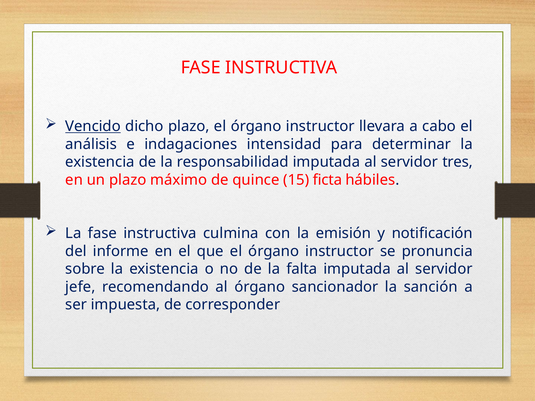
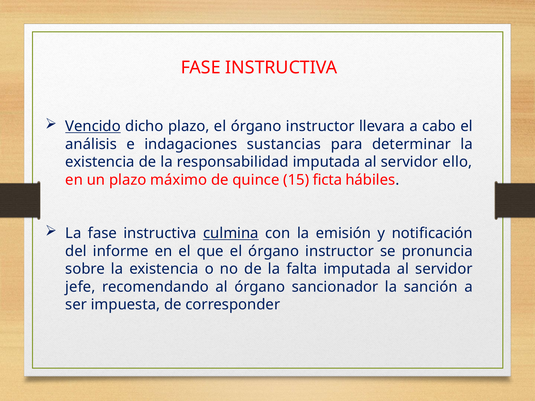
intensidad: intensidad -> sustancias
tres: tres -> ello
culmina underline: none -> present
